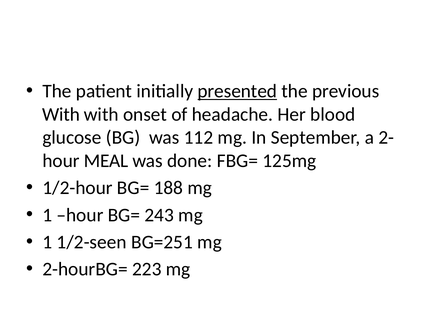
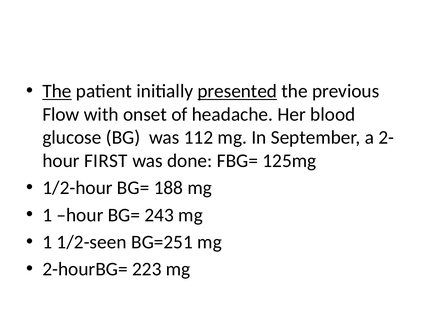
The at (57, 91) underline: none -> present
With at (61, 114): With -> Flow
MEAL: MEAL -> FIRST
